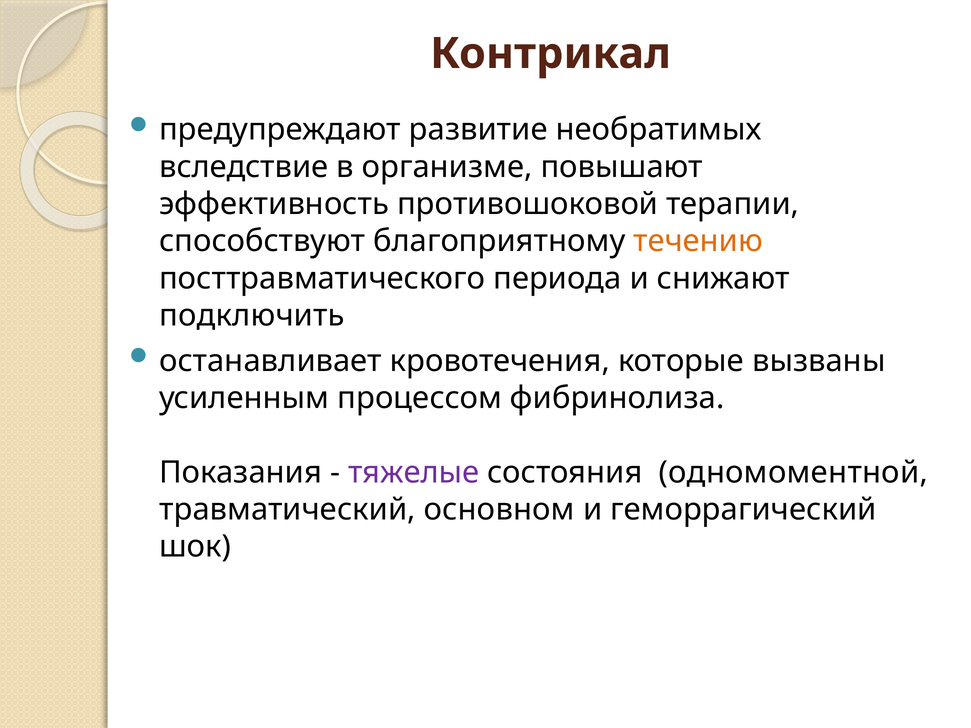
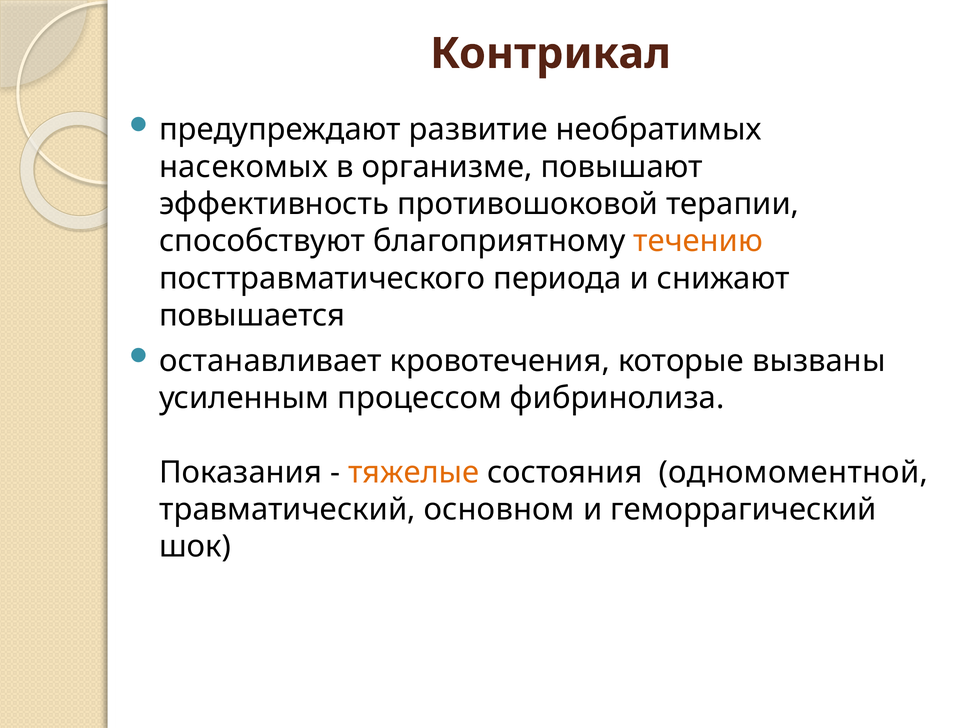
вследствие: вследствие -> насекомых
подключить: подключить -> повышается
тяжелые colour: purple -> orange
